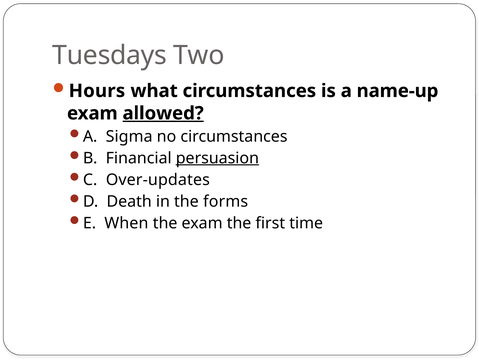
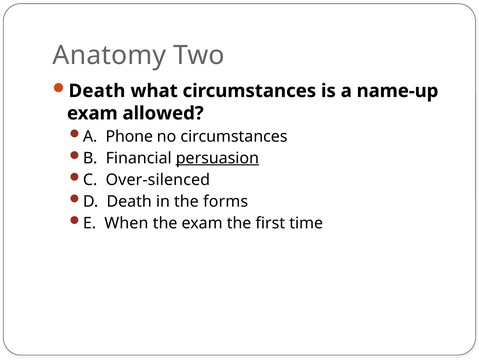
Tuesdays: Tuesdays -> Anatomy
Hours at (97, 91): Hours -> Death
allowed underline: present -> none
Sigma: Sigma -> Phone
Over-updates: Over-updates -> Over-silenced
